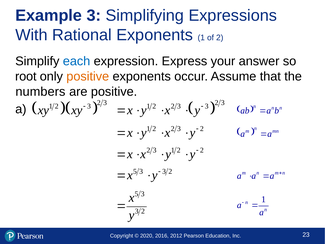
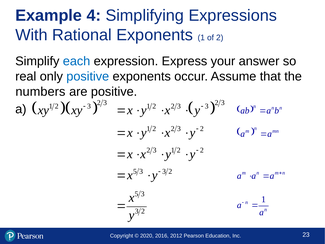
Example 3: 3 -> 4
root: root -> real
positive at (88, 76) colour: orange -> blue
